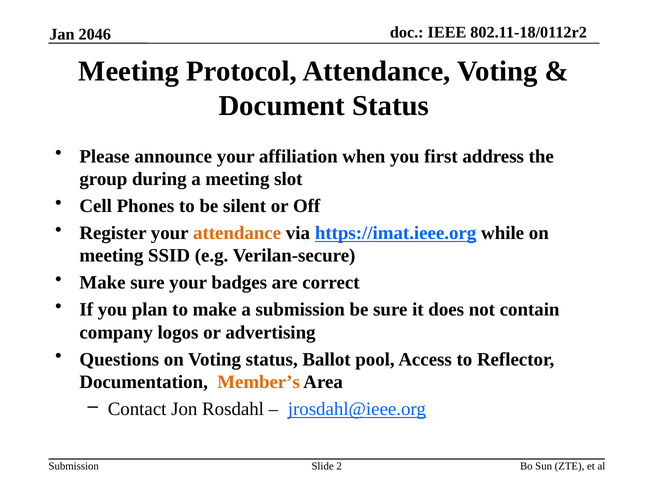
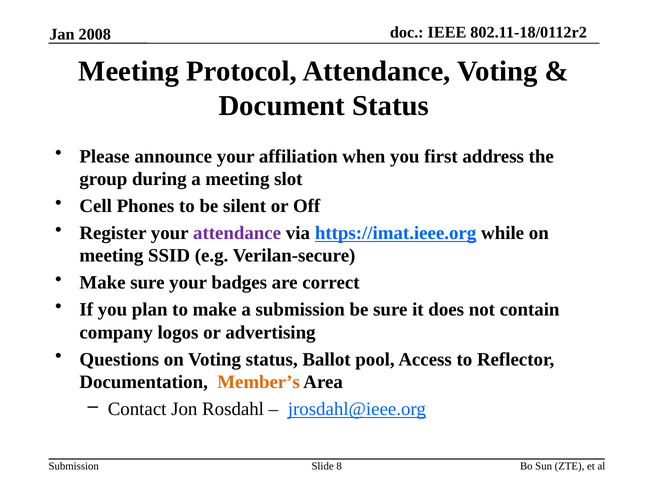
2046: 2046 -> 2008
attendance at (237, 233) colour: orange -> purple
2: 2 -> 8
